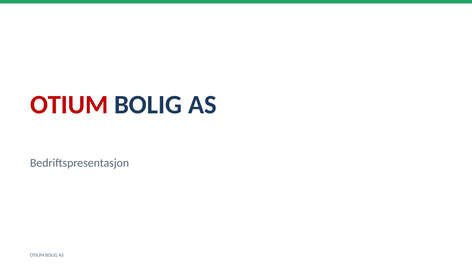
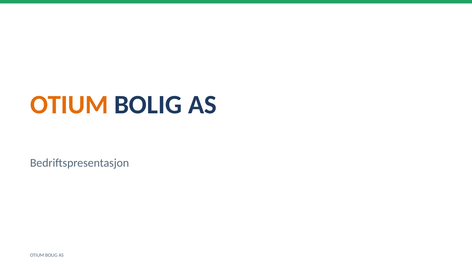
OTIUM at (69, 105) colour: red -> orange
